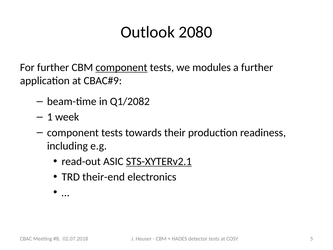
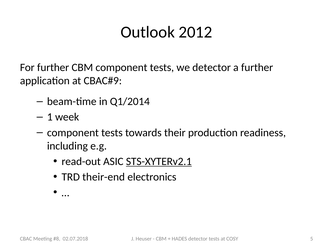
2080: 2080 -> 2012
component at (121, 67) underline: present -> none
we modules: modules -> detector
Q1/2082: Q1/2082 -> Q1/2014
